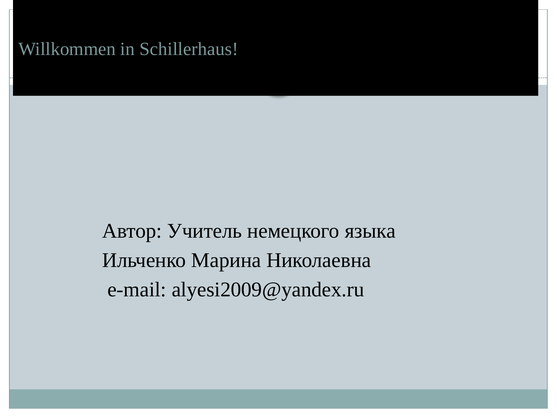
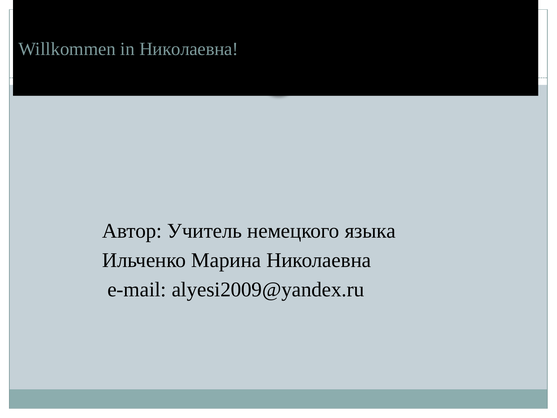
in Schillerhaus: Schillerhaus -> Николаевна
